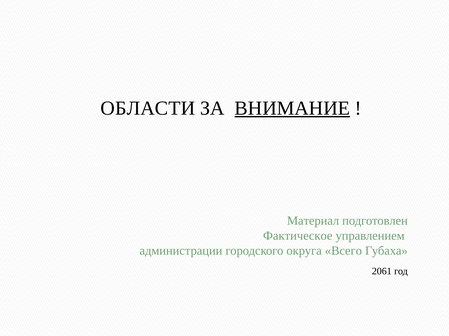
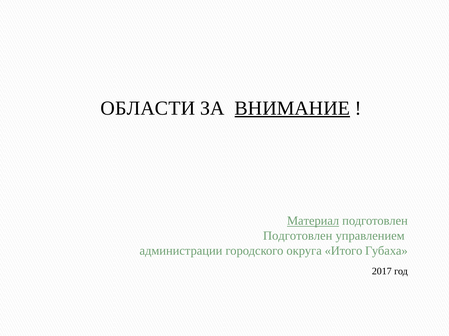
Материал underline: none -> present
Фактическое at (298, 236): Фактическое -> Подготовлен
Всего: Всего -> Итого
2061: 2061 -> 2017
